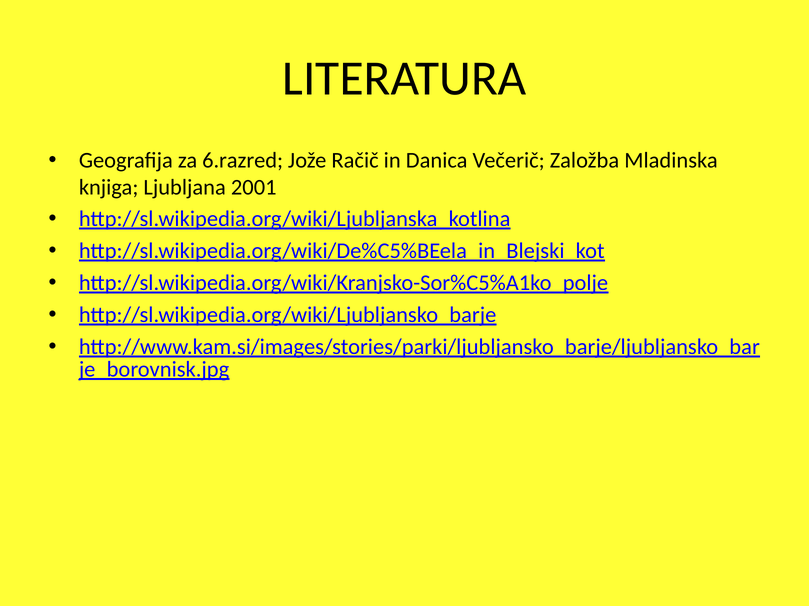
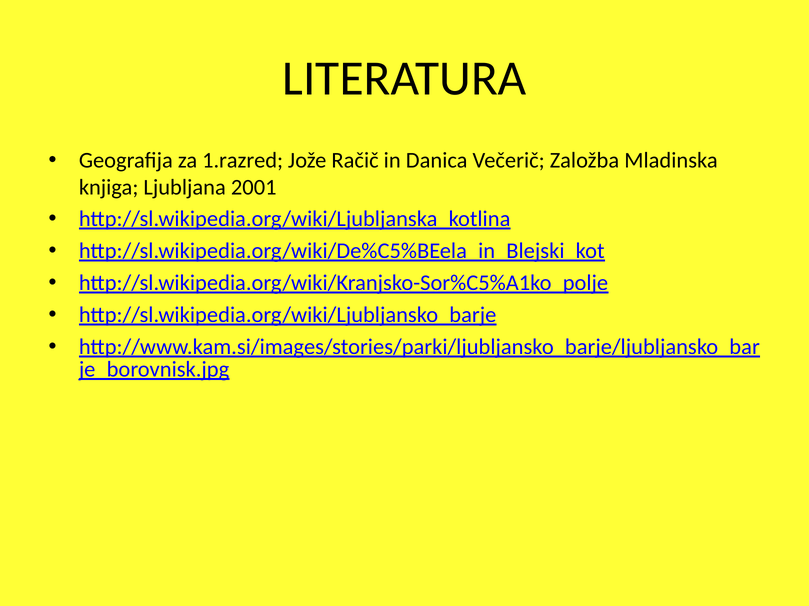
6.razred: 6.razred -> 1.razred
